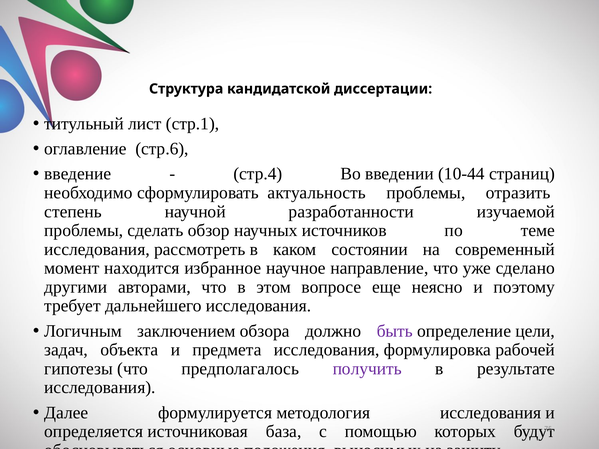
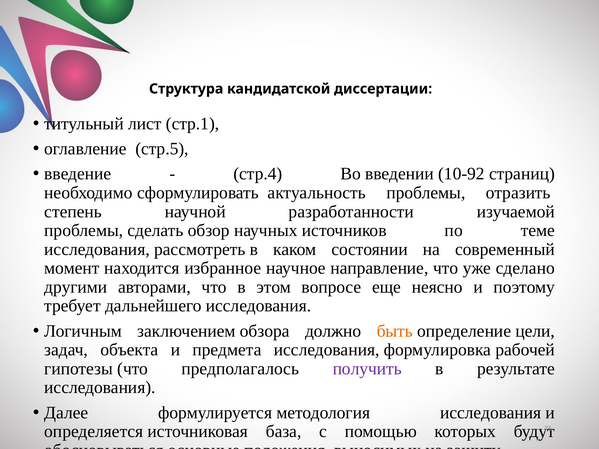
стр.6: стр.6 -> стр.5
10-44: 10-44 -> 10-92
быть colour: purple -> orange
